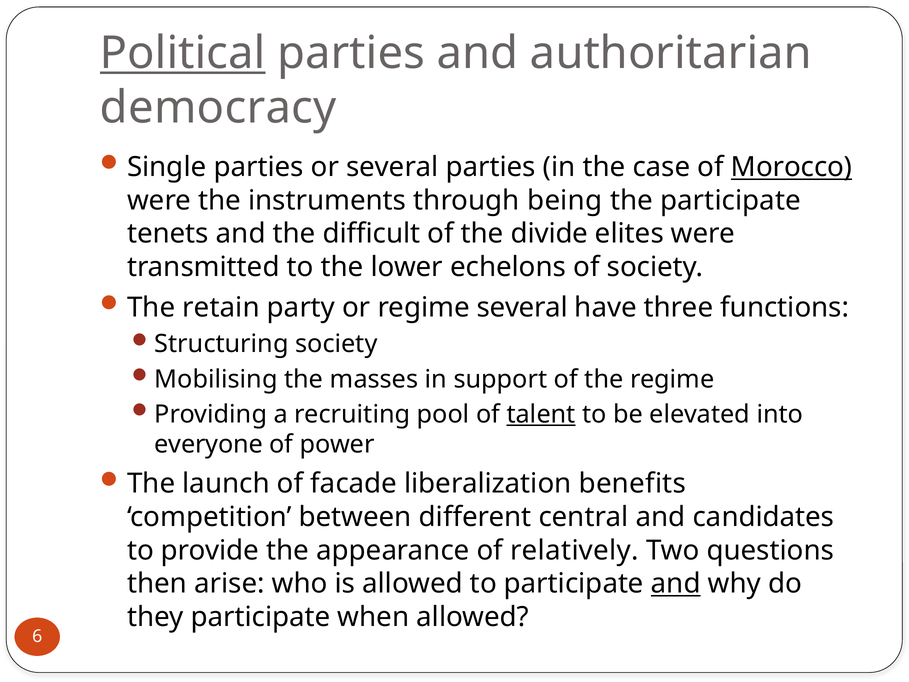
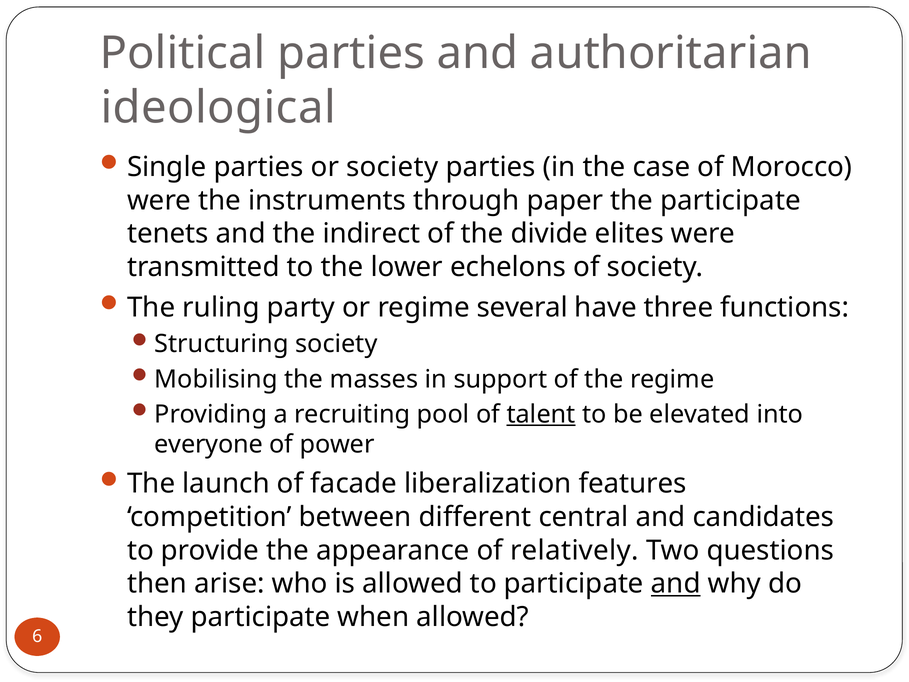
Political underline: present -> none
democracy: democracy -> ideological
or several: several -> society
Morocco underline: present -> none
being: being -> paper
difficult: difficult -> indirect
retain: retain -> ruling
benefits: benefits -> features
